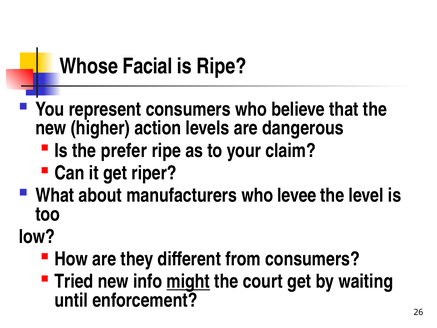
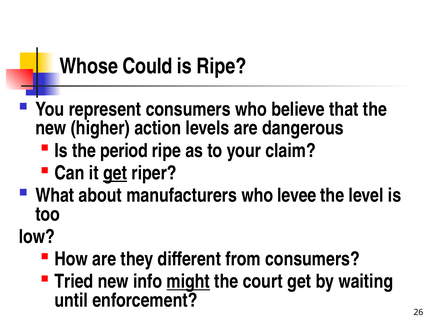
Facial: Facial -> Could
prefer: prefer -> period
get at (115, 173) underline: none -> present
